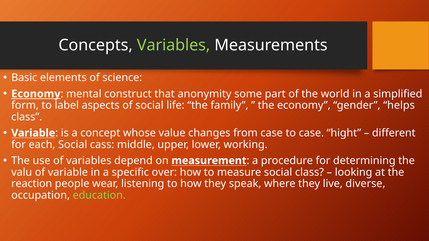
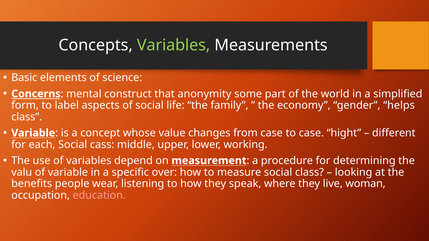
Economy at (36, 94): Economy -> Concerns
reaction: reaction -> benefits
diverse: diverse -> woman
education colour: light green -> pink
